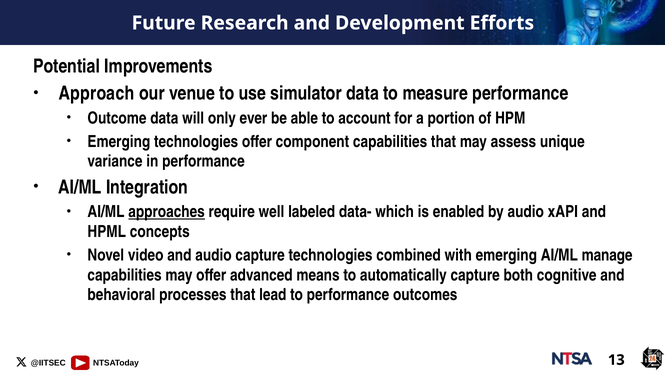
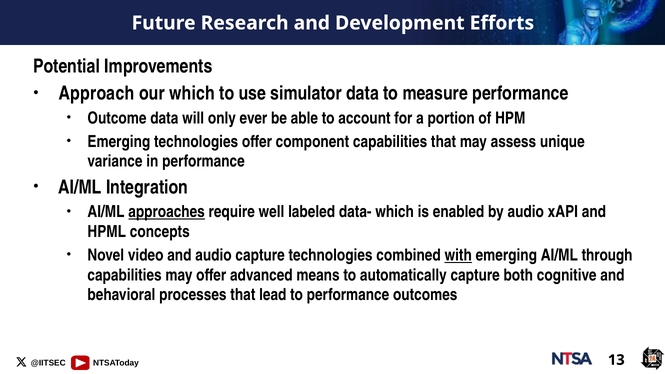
our venue: venue -> which
with underline: none -> present
manage: manage -> through
